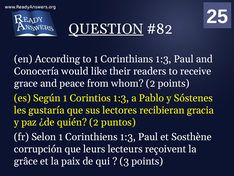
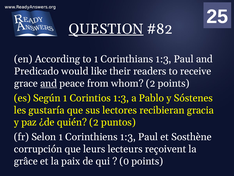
Conocería: Conocería -> Predicado
and at (49, 83) underline: none -> present
3: 3 -> 0
